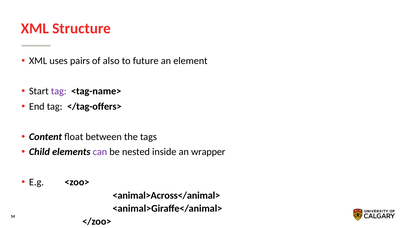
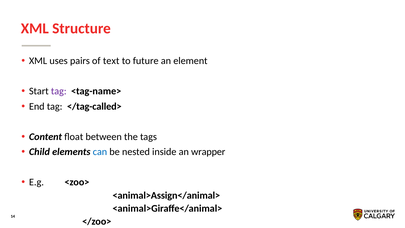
also: also -> text
</tag-offers>: </tag-offers> -> </tag-called>
can colour: purple -> blue
<animal>Across</animal>: <animal>Across</animal> -> <animal>Assign</animal>
